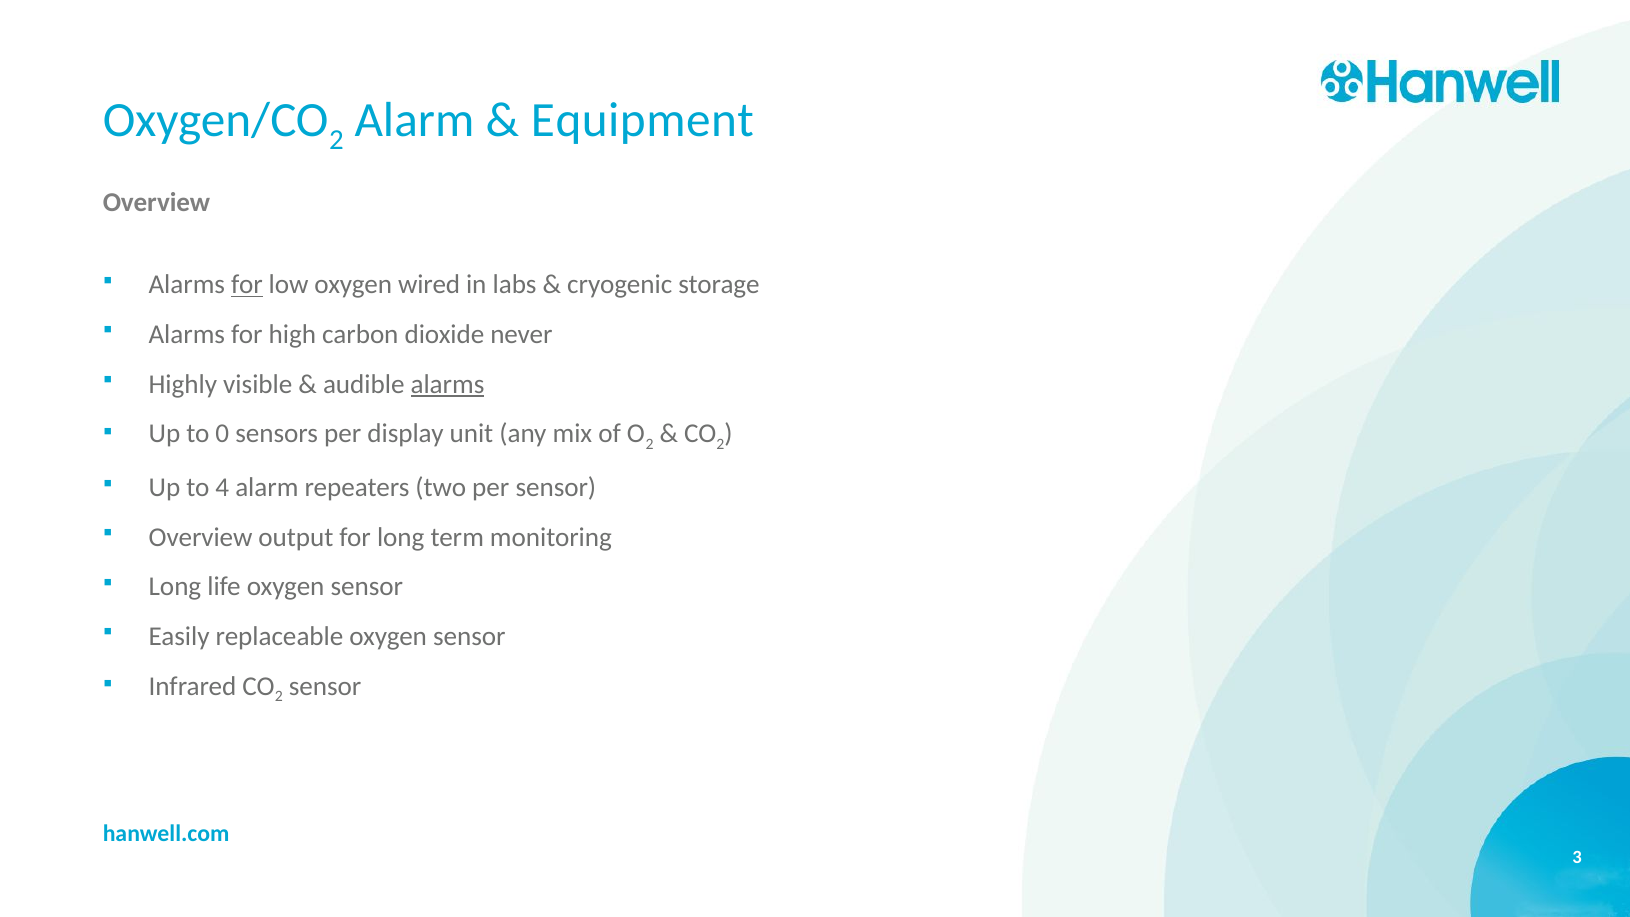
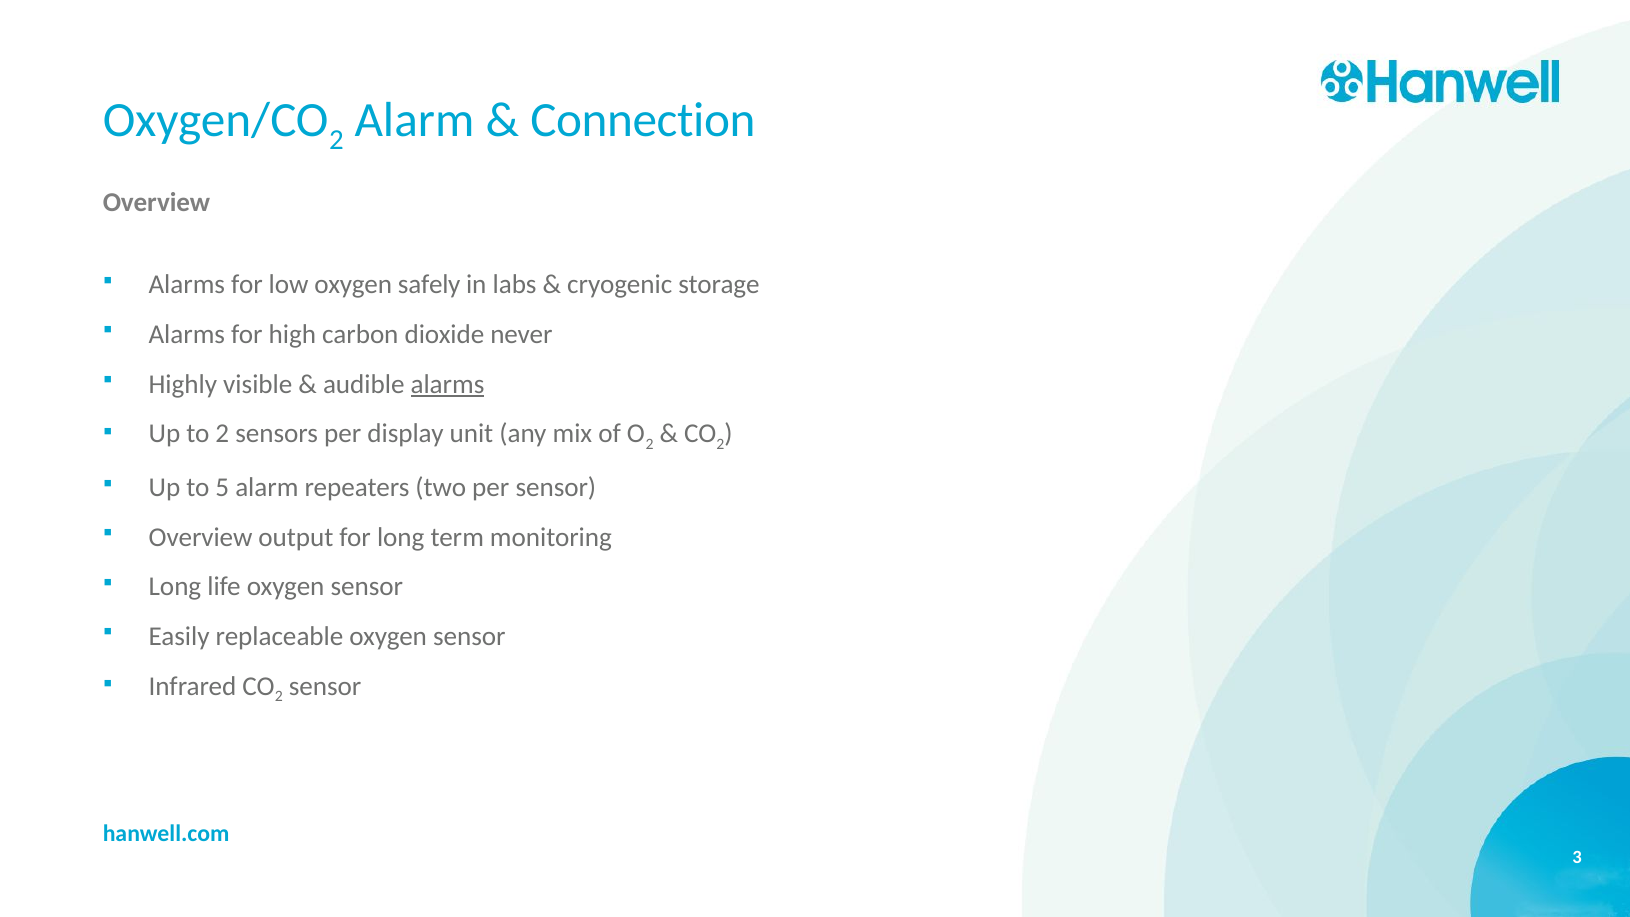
Equipment: Equipment -> Connection
for at (247, 285) underline: present -> none
wired: wired -> safely
to 0: 0 -> 2
4: 4 -> 5
